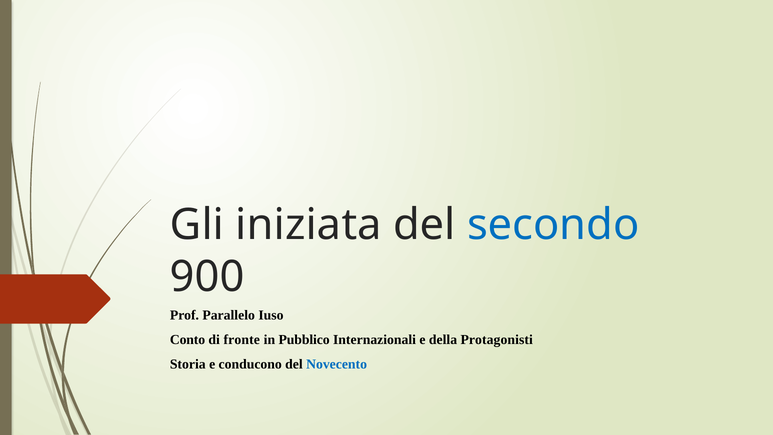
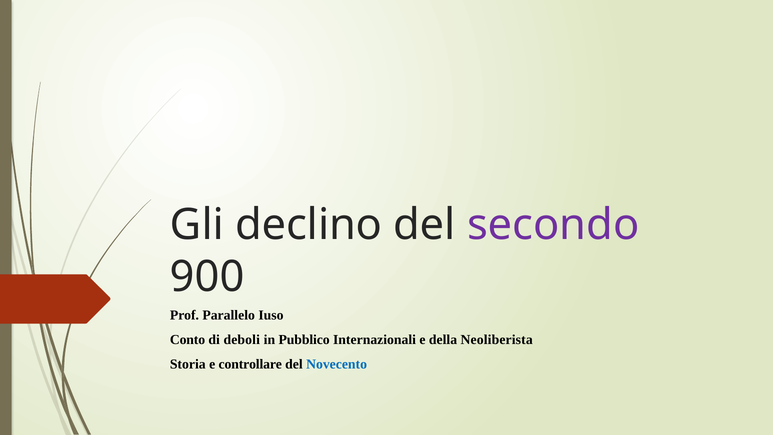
iniziata: iniziata -> declino
secondo colour: blue -> purple
fronte: fronte -> deboli
Protagonisti: Protagonisti -> Neoliberista
conducono: conducono -> controllare
